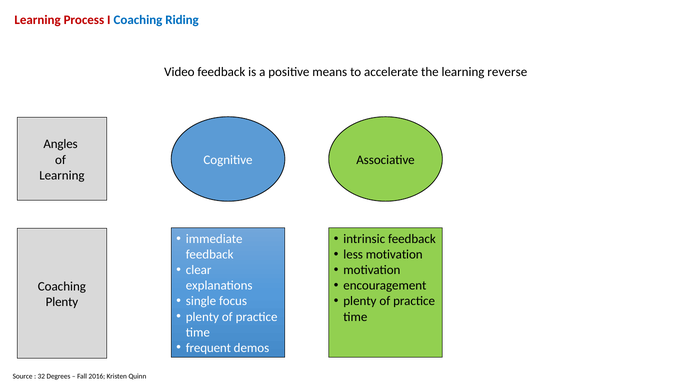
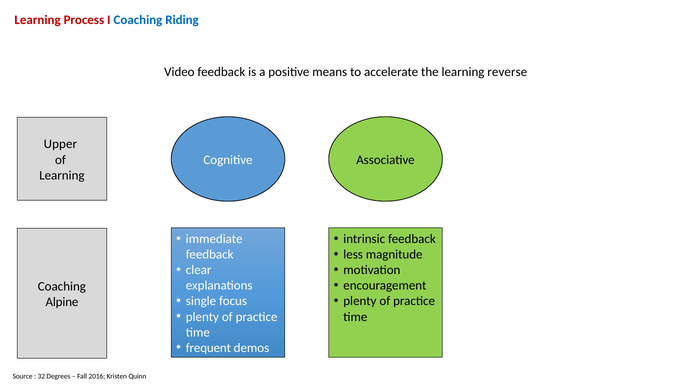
Angles: Angles -> Upper
less motivation: motivation -> magnitude
Plenty at (62, 302): Plenty -> Alpine
